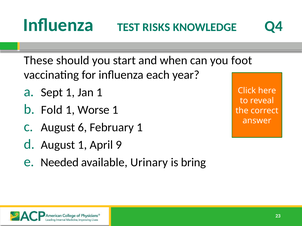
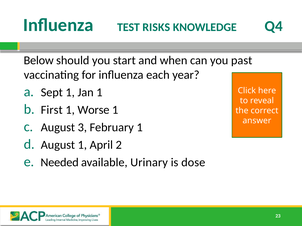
These: These -> Below
foot: foot -> past
Fold: Fold -> First
6: 6 -> 3
9: 9 -> 2
bring: bring -> dose
